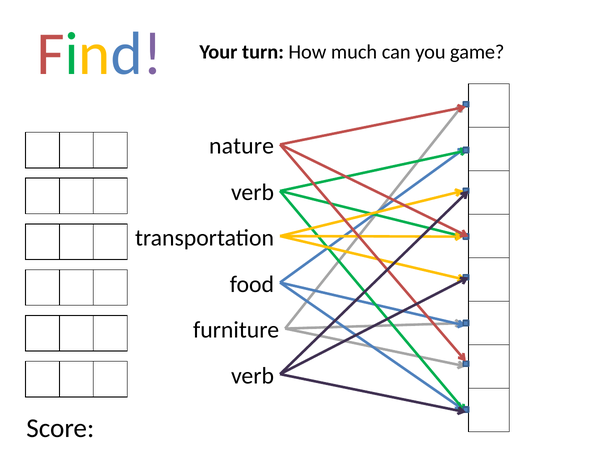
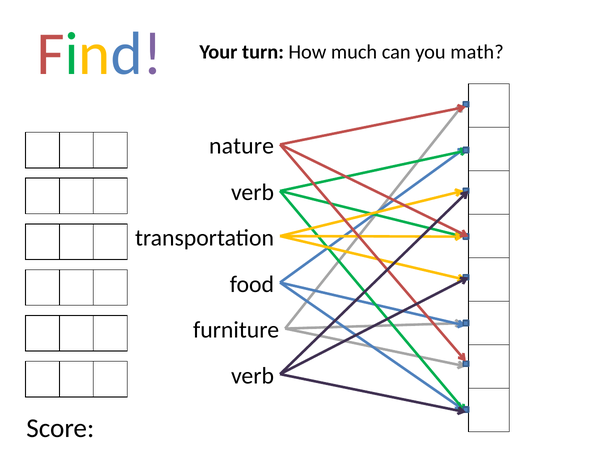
game: game -> math
